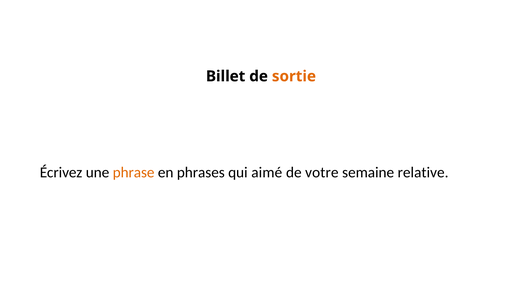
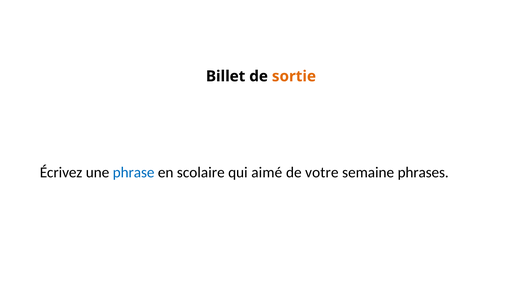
phrase colour: orange -> blue
phrases: phrases -> scolaire
relative: relative -> phrases
